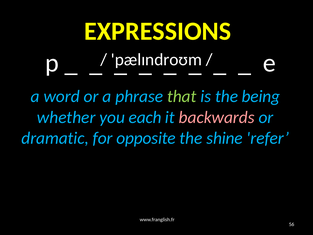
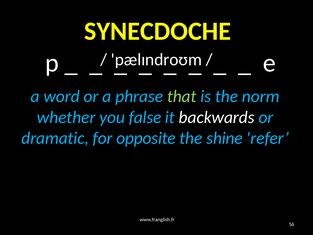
EXPRESSIONS: EXPRESSIONS -> SYNECDOCHE
being: being -> norm
each: each -> false
backwards colour: pink -> white
